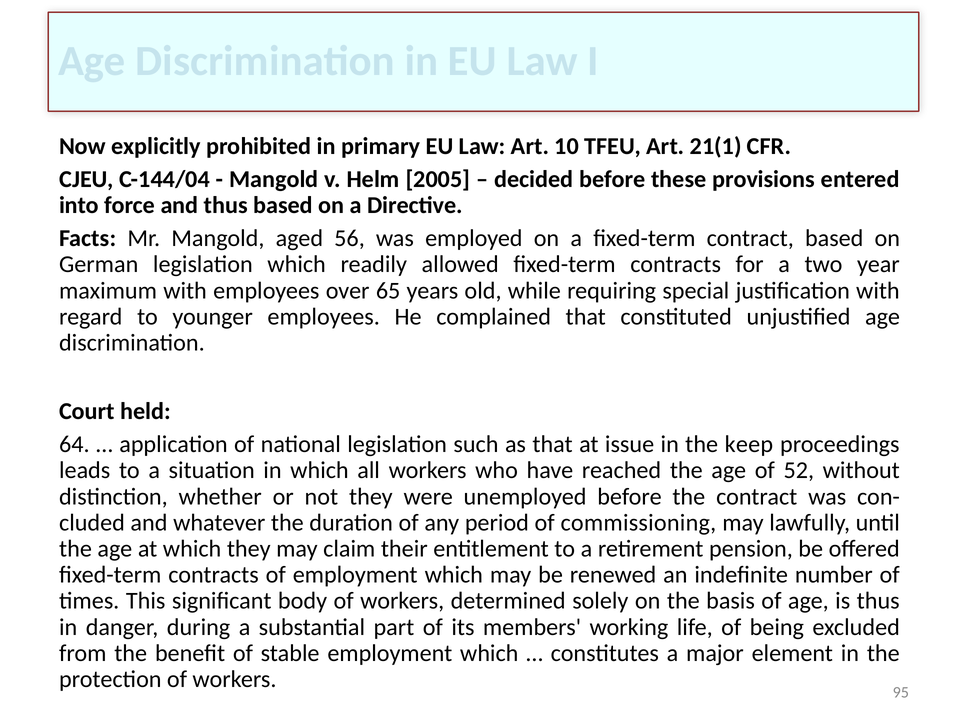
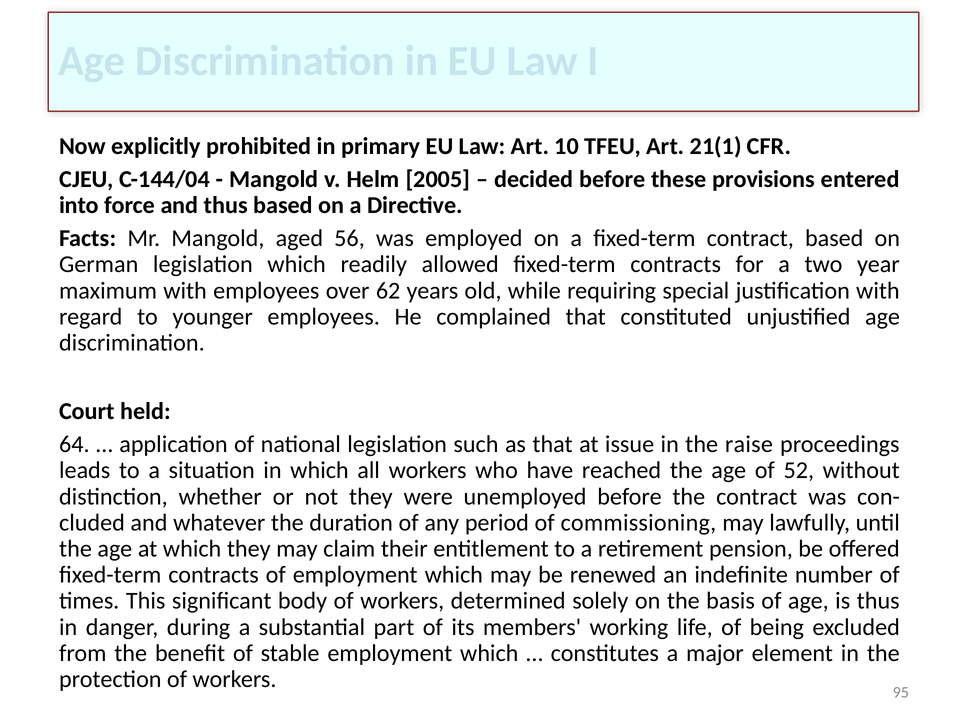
65: 65 -> 62
keep: keep -> raise
